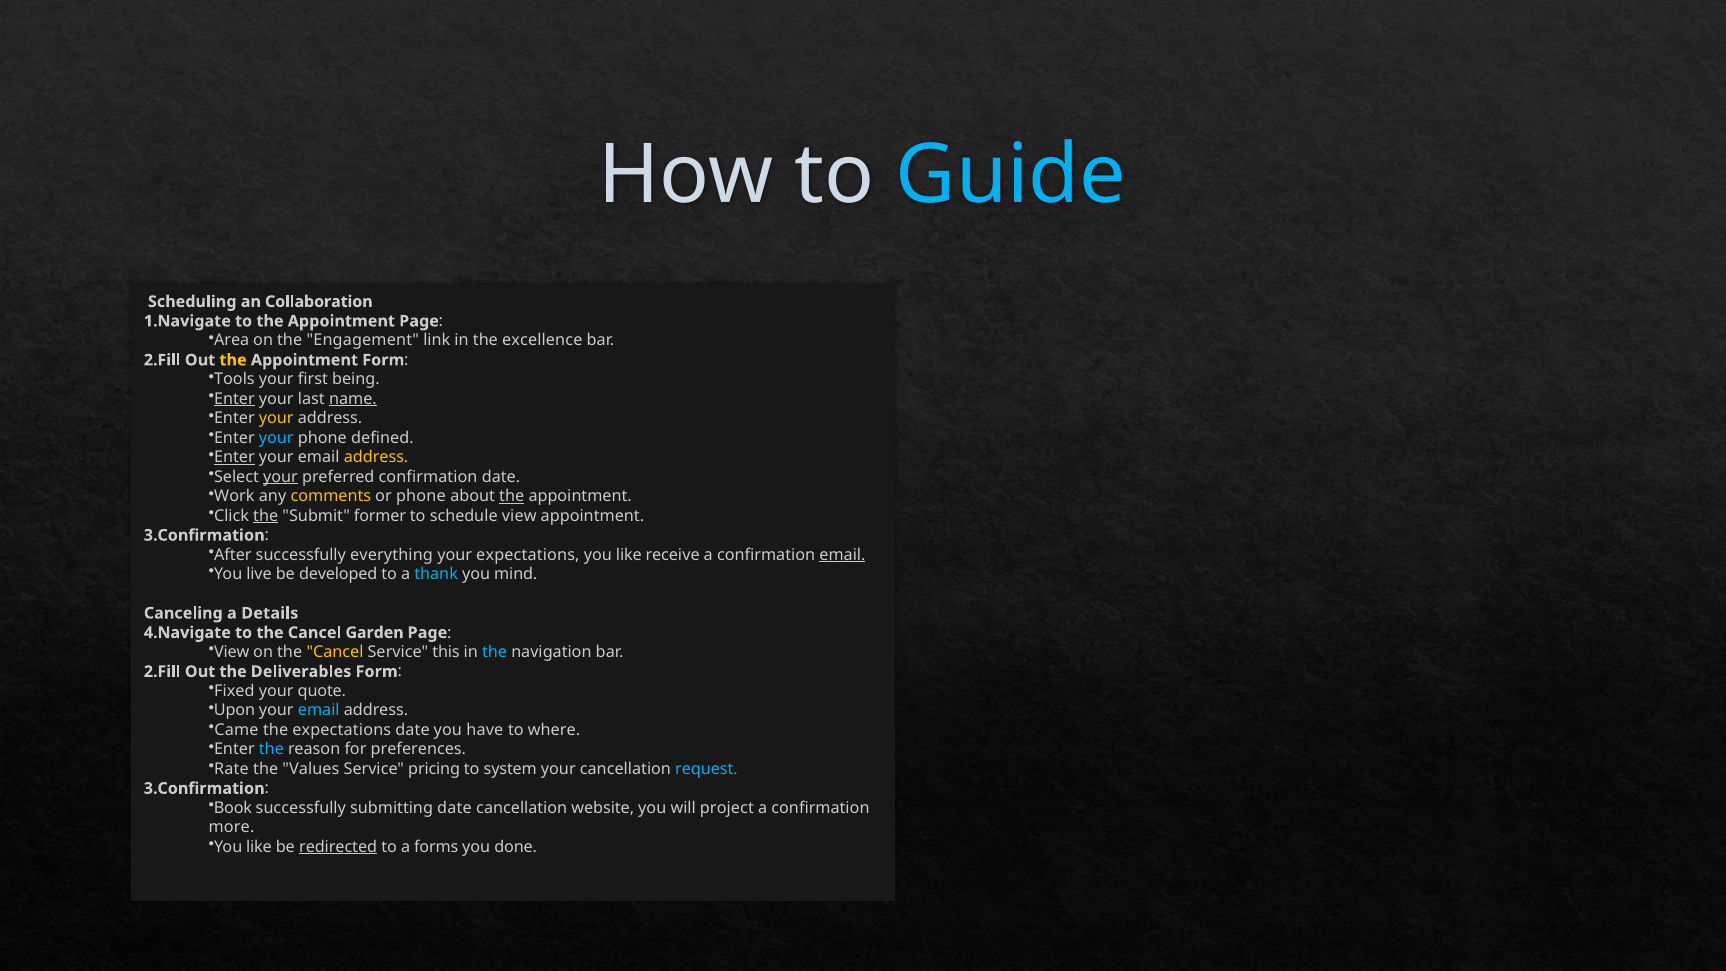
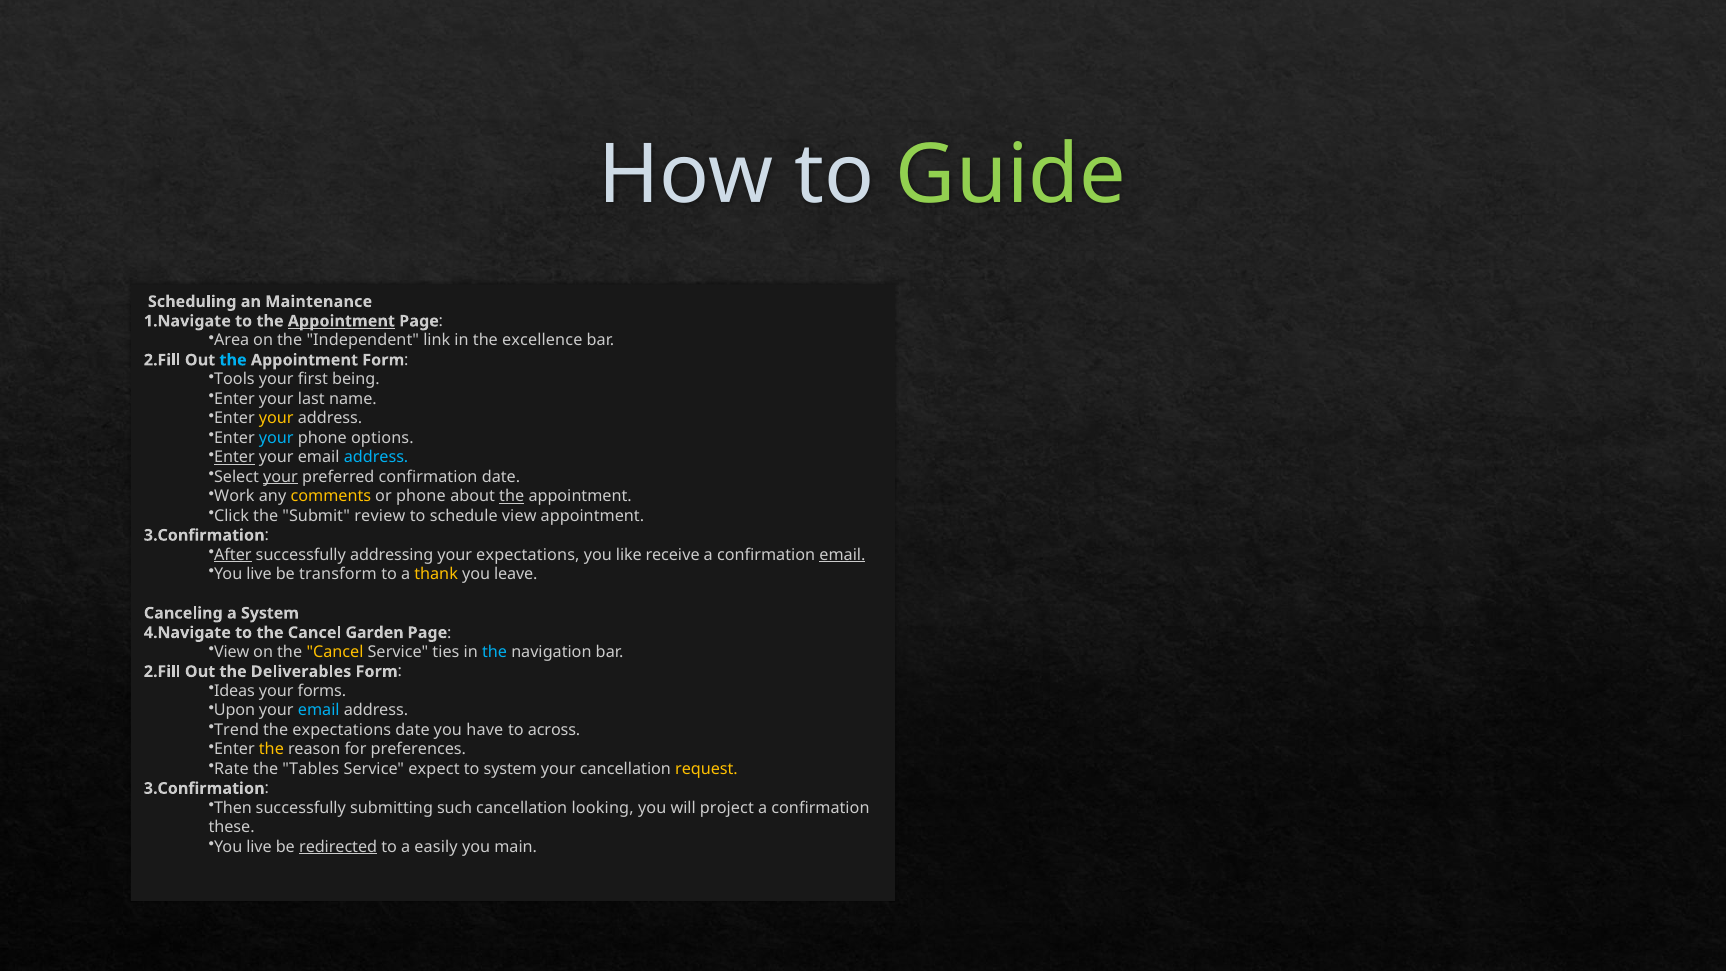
Guide colour: light blue -> light green
Collaboration: Collaboration -> Maintenance
Appointment at (341, 321) underline: none -> present
Engagement: Engagement -> Independent
the at (233, 360) colour: yellow -> light blue
Enter at (234, 399) underline: present -> none
name underline: present -> none
defined: defined -> options
address at (376, 457) colour: yellow -> light blue
the at (266, 516) underline: present -> none
former: former -> review
After underline: none -> present
everything: everything -> addressing
developed: developed -> transform
thank colour: light blue -> yellow
mind: mind -> leave
a Details: Details -> System
this: this -> ties
Fixed: Fixed -> Ideas
quote: quote -> forms
Came: Came -> Trend
where: where -> across
the at (271, 749) colour: light blue -> yellow
Values: Values -> Tables
pricing: pricing -> expect
request colour: light blue -> yellow
Book: Book -> Then
submitting date: date -> such
website: website -> looking
more: more -> these
like at (259, 847): like -> live
forms: forms -> easily
done: done -> main
